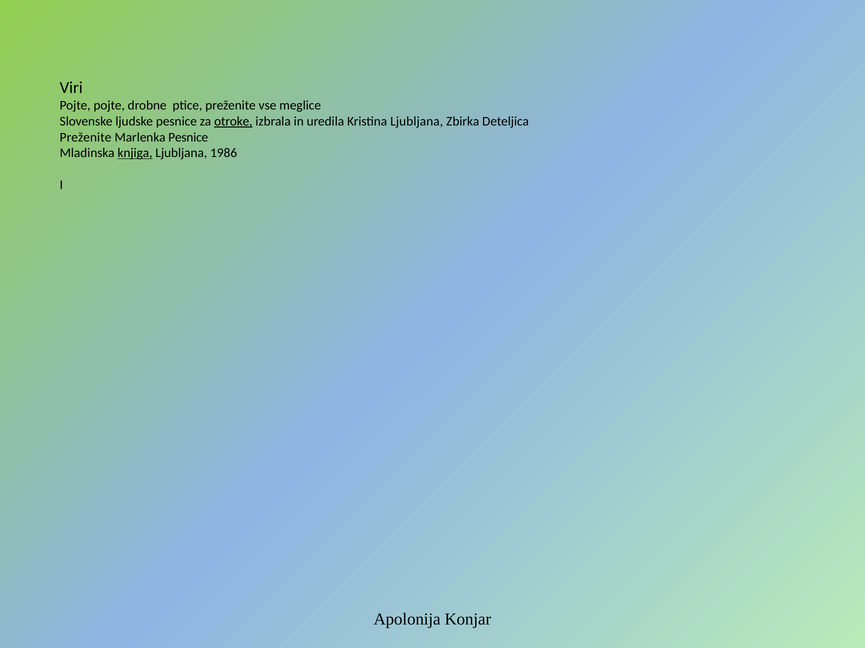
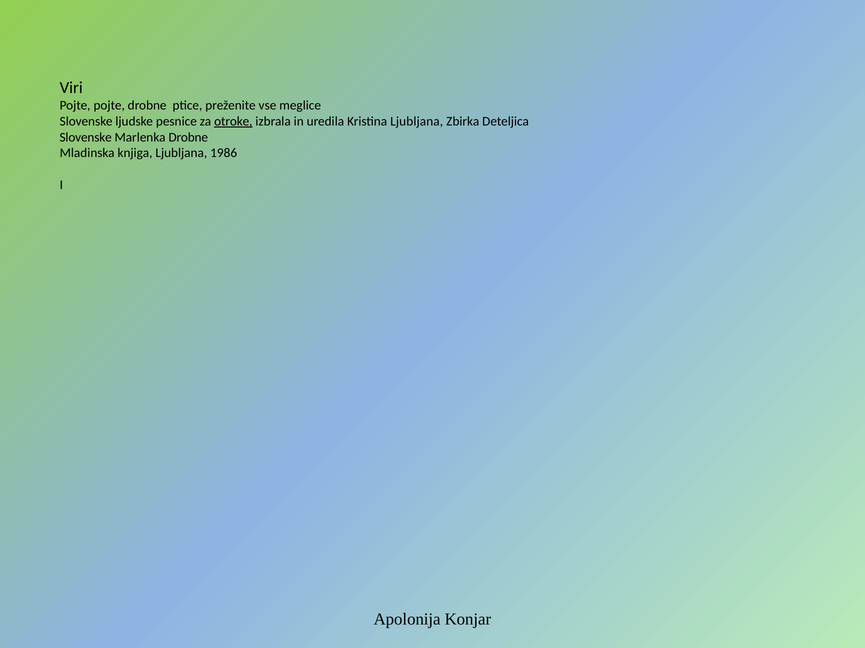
Preženite at (86, 137): Preženite -> Slovenske
Marlenka Pesnice: Pesnice -> Drobne
knjiga underline: present -> none
